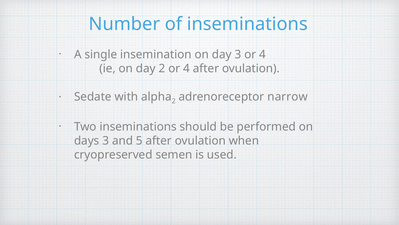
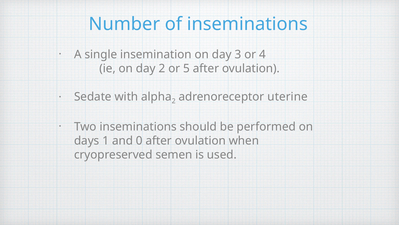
2 or 4: 4 -> 5
narrow: narrow -> uterine
days 3: 3 -> 1
5: 5 -> 0
